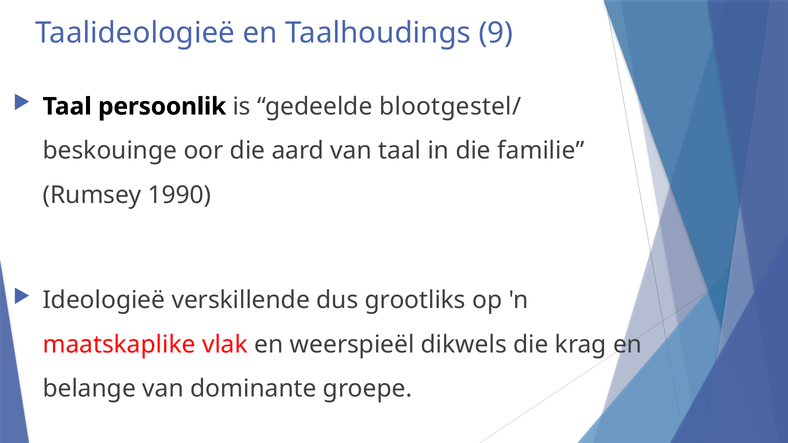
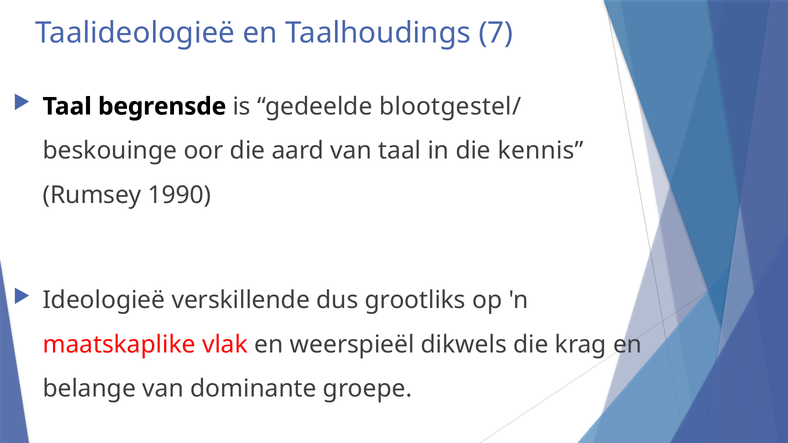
9: 9 -> 7
persoonlik: persoonlik -> begrensde
familie: familie -> kennis
